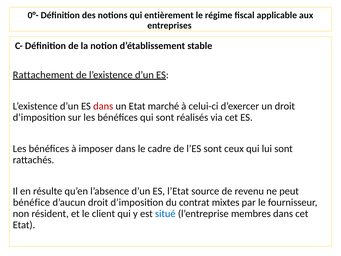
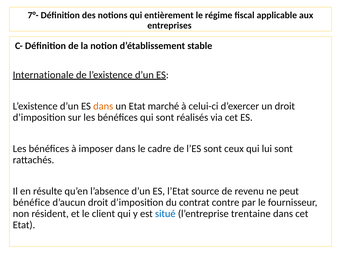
0°-: 0°- -> 7°-
Rattachement: Rattachement -> Internationale
dans at (103, 106) colour: red -> orange
mixtes: mixtes -> contre
membres: membres -> trentaine
